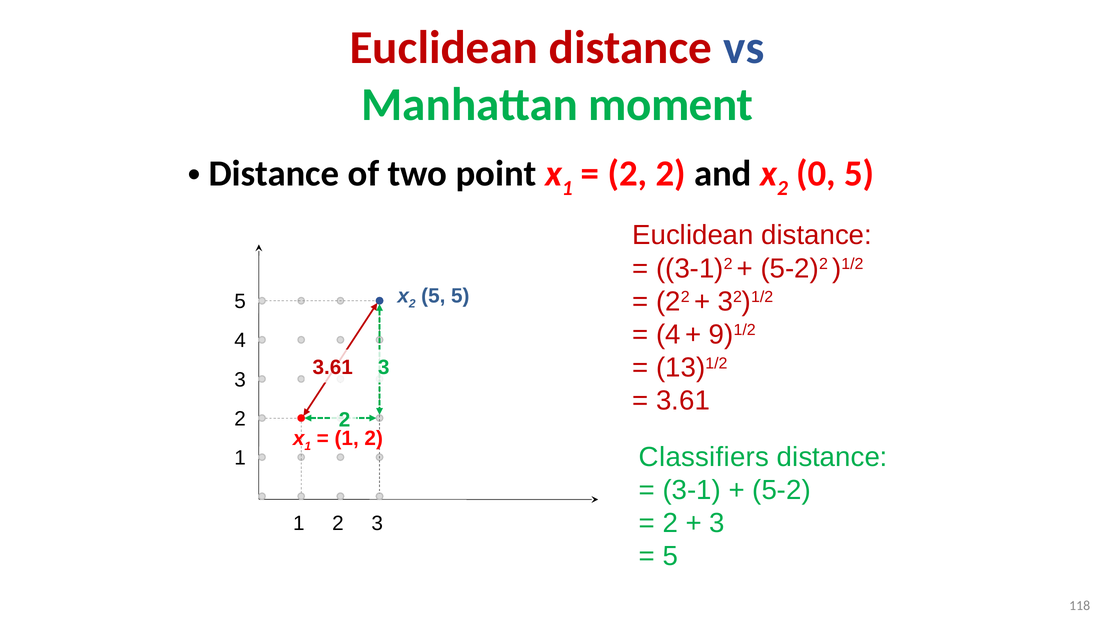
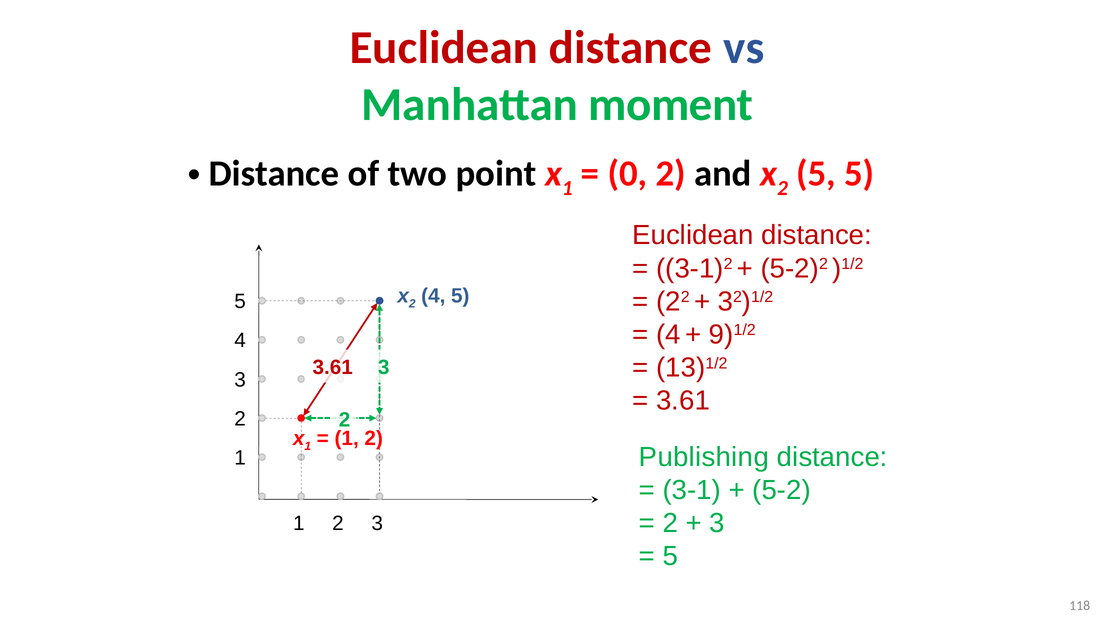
2 at (627, 174): 2 -> 0
2 0: 0 -> 5
2 5: 5 -> 4
Classifiers: Classifiers -> Publishing
